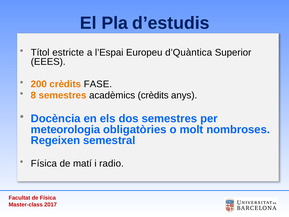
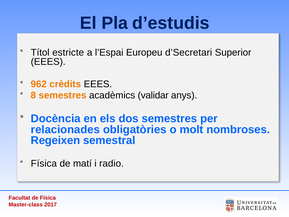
d’Quàntica: d’Quàntica -> d’Secretari
200: 200 -> 962
crèdits FASE: FASE -> EEES
acadèmics crèdits: crèdits -> validar
meteorologia: meteorologia -> relacionades
